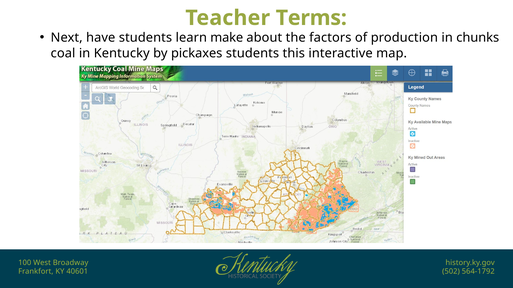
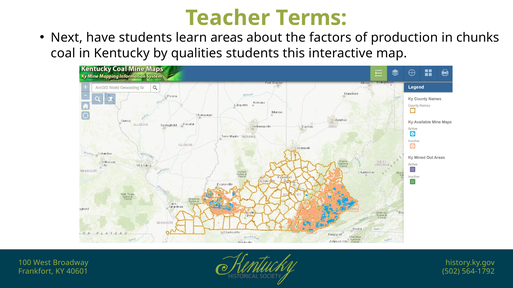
make: make -> areas
pickaxes: pickaxes -> qualities
